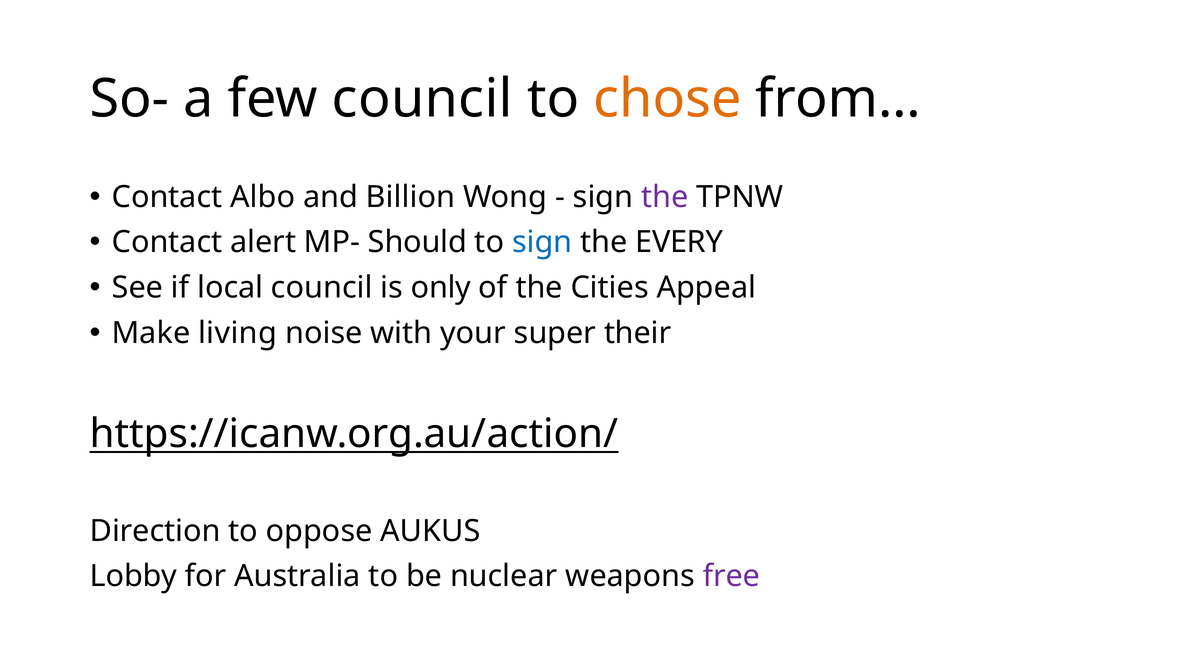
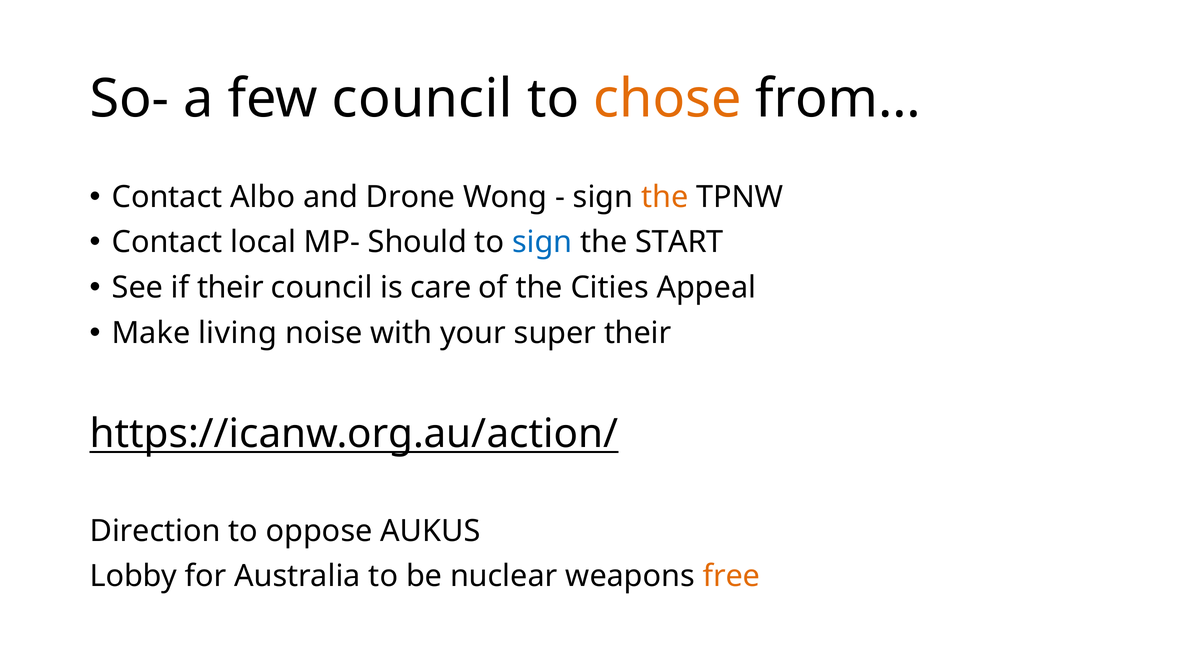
Billion: Billion -> Drone
the at (665, 197) colour: purple -> orange
alert: alert -> local
EVERY: EVERY -> START
if local: local -> their
only: only -> care
free colour: purple -> orange
